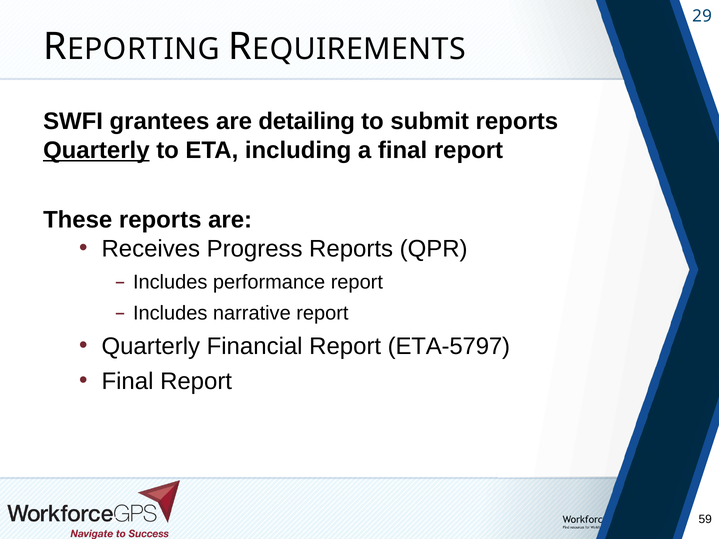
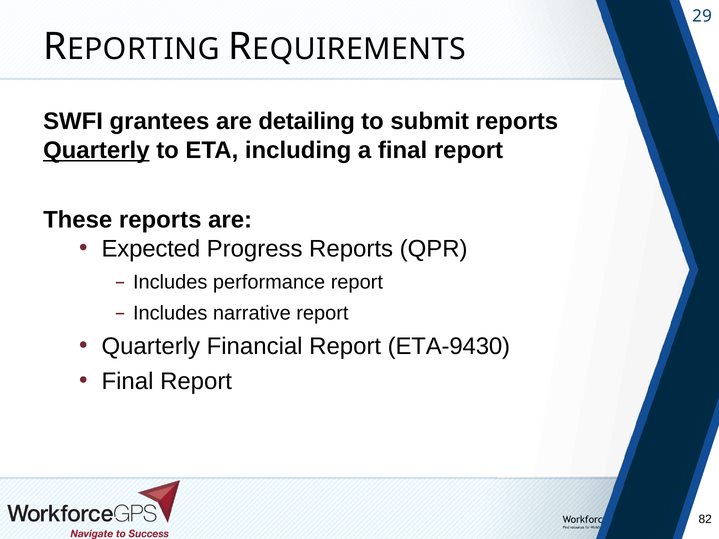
Receives: Receives -> Expected
ETA-5797: ETA-5797 -> ETA-9430
59: 59 -> 82
